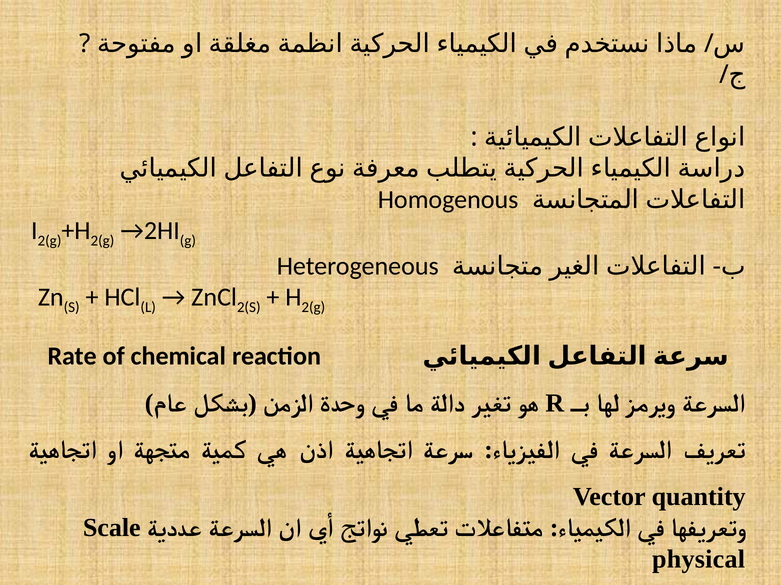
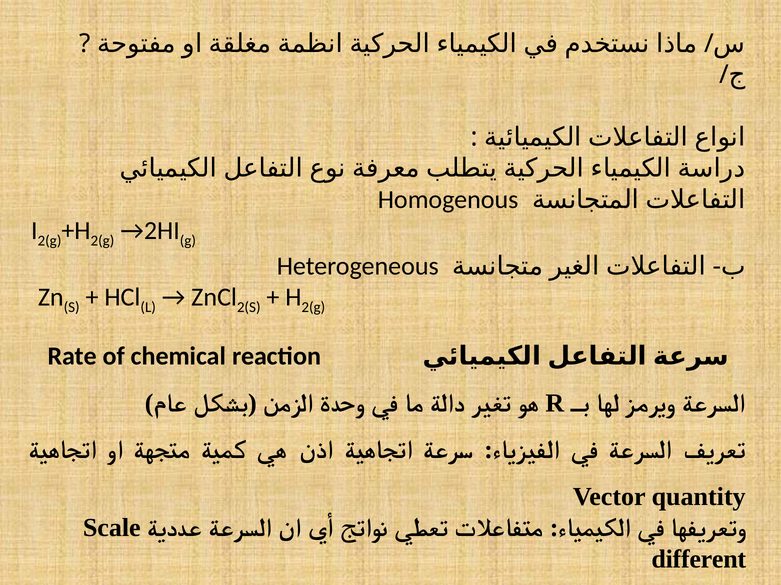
physical: physical -> different
